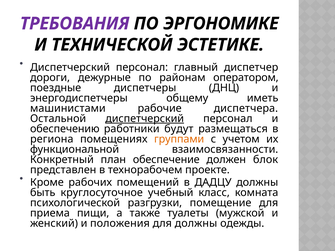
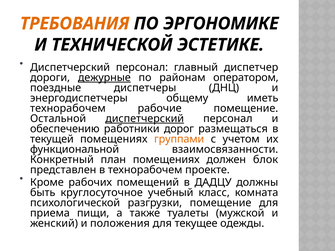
ТРЕБОВАНИЯ colour: purple -> orange
дежурные underline: none -> present
машинистами at (68, 108): машинистами -> технорабочем
рабочие диспетчера: диспетчера -> помещение
будут: будут -> дорог
региона: региона -> текущей
план обеспечение: обеспечение -> помещениях
для должны: должны -> текущее
